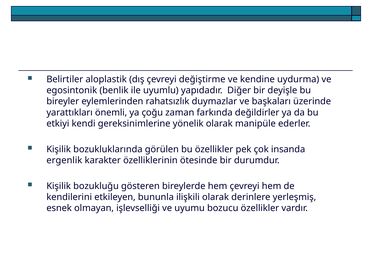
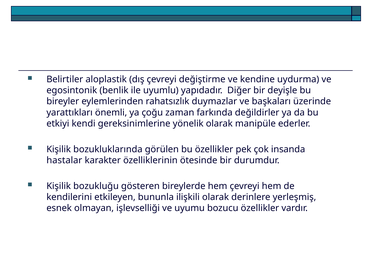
ergenlik: ergenlik -> hastalar
